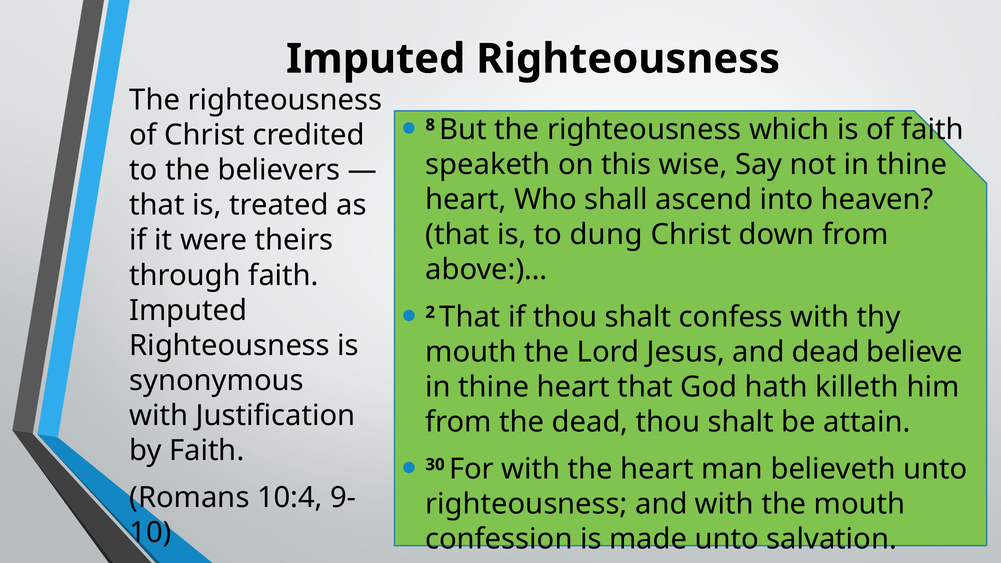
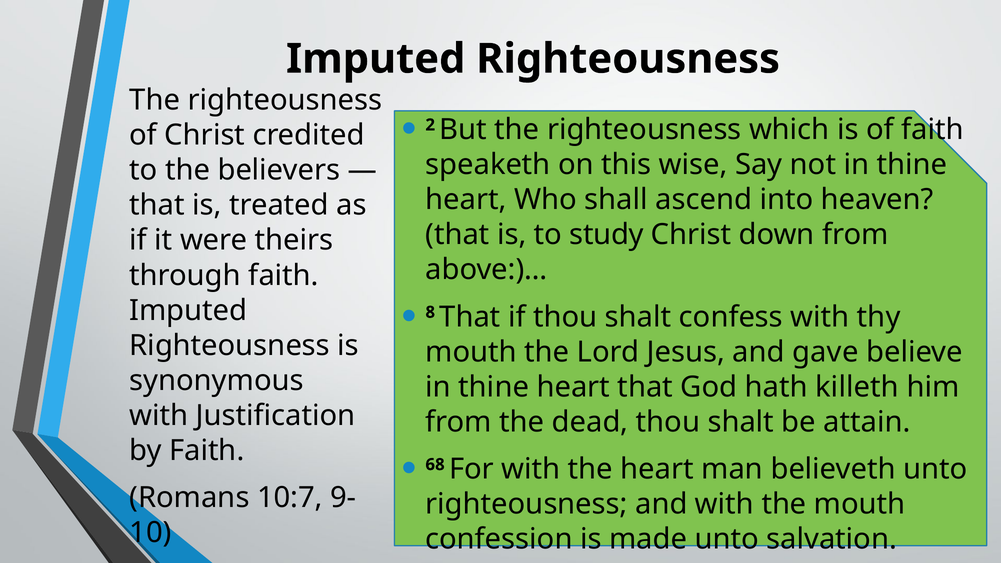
8: 8 -> 2
dung: dung -> study
2: 2 -> 8
and dead: dead -> gave
30: 30 -> 68
10:4: 10:4 -> 10:7
